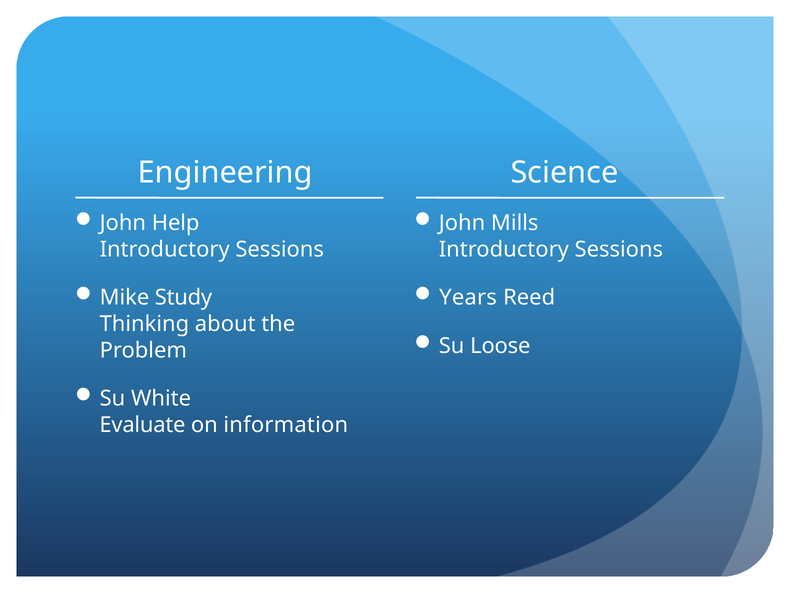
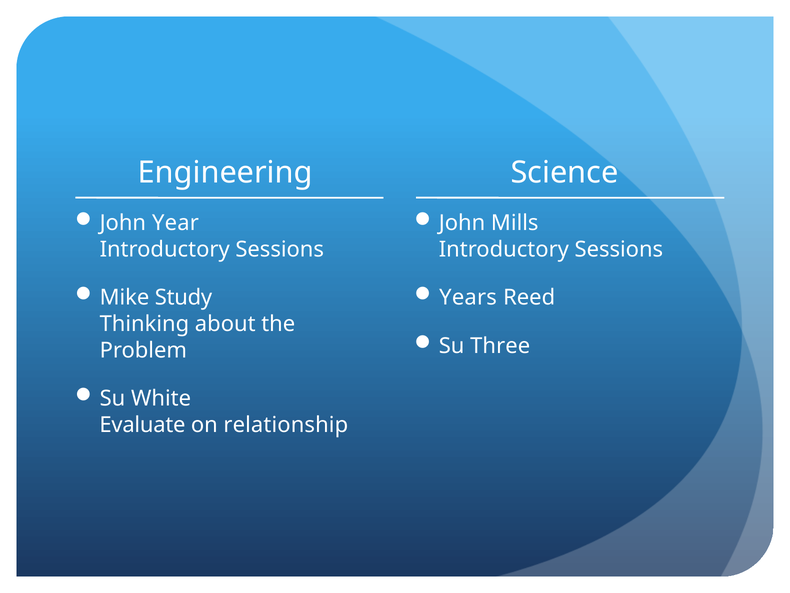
Help: Help -> Year
Loose: Loose -> Three
information: information -> relationship
